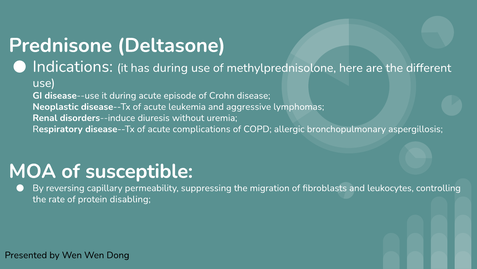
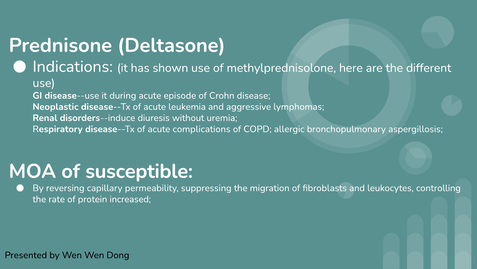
has during: during -> shown
disabling: disabling -> increased
